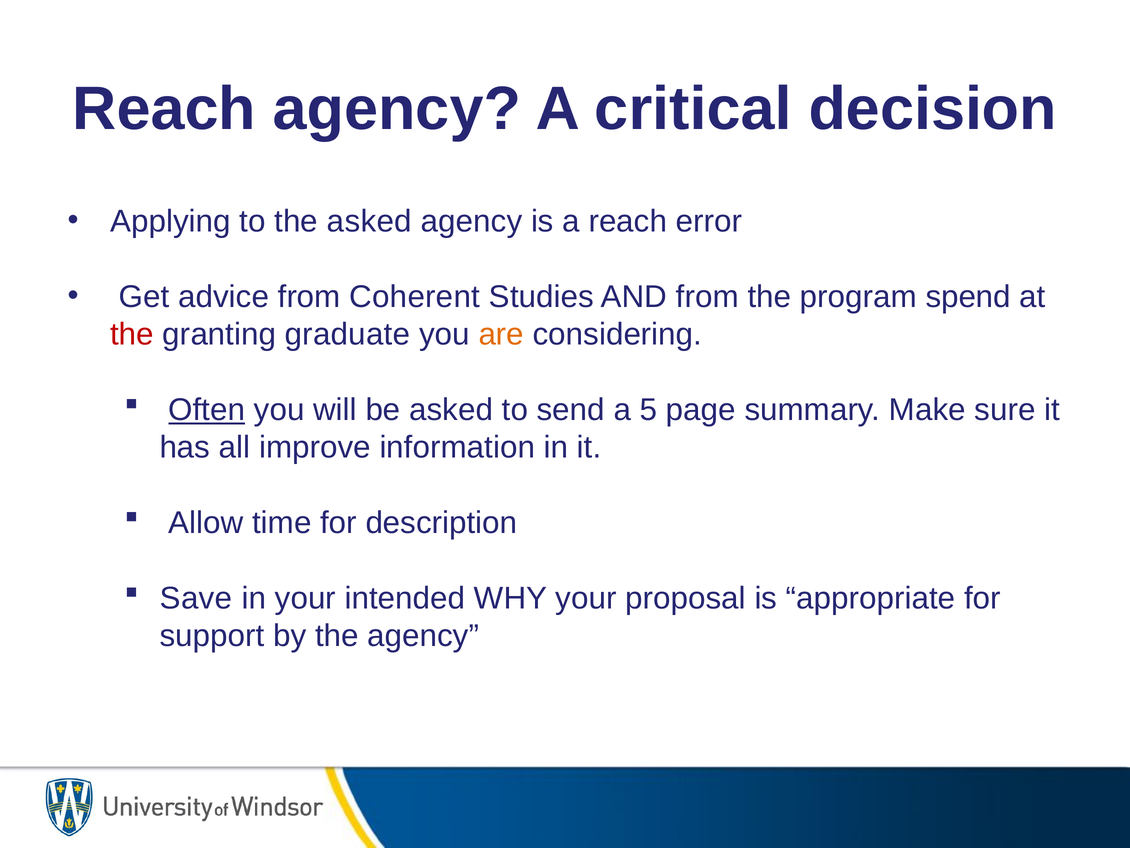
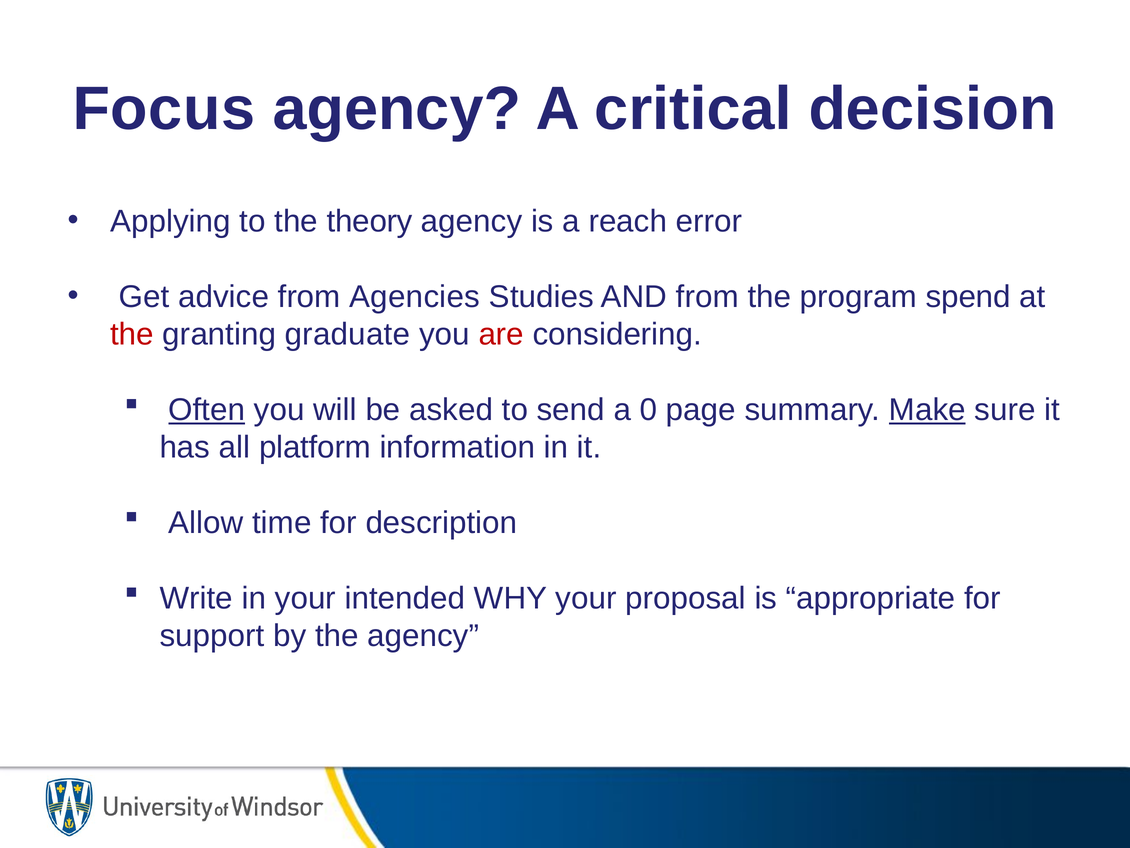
Reach at (164, 109): Reach -> Focus
the asked: asked -> theory
Coherent: Coherent -> Agencies
are colour: orange -> red
5: 5 -> 0
Make underline: none -> present
improve: improve -> platform
Save: Save -> Write
